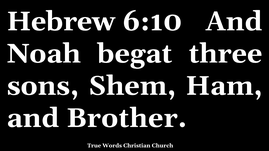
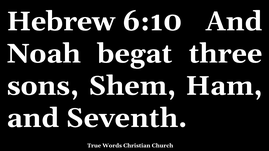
Brother: Brother -> Seventh
